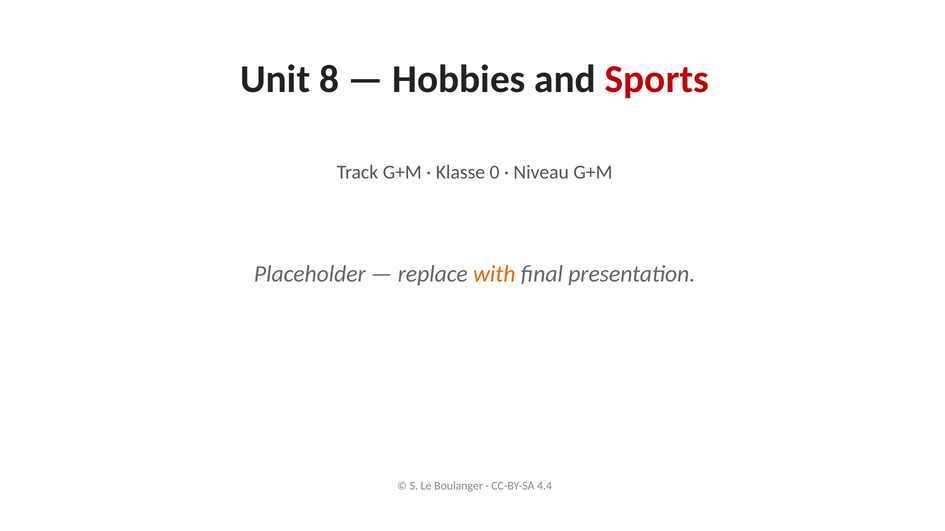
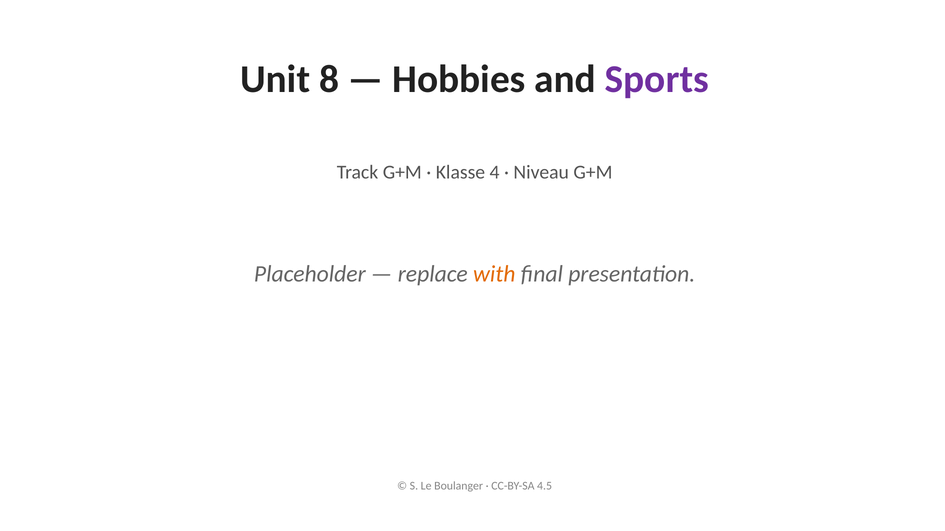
Sports colour: red -> purple
0: 0 -> 4
4.4: 4.4 -> 4.5
